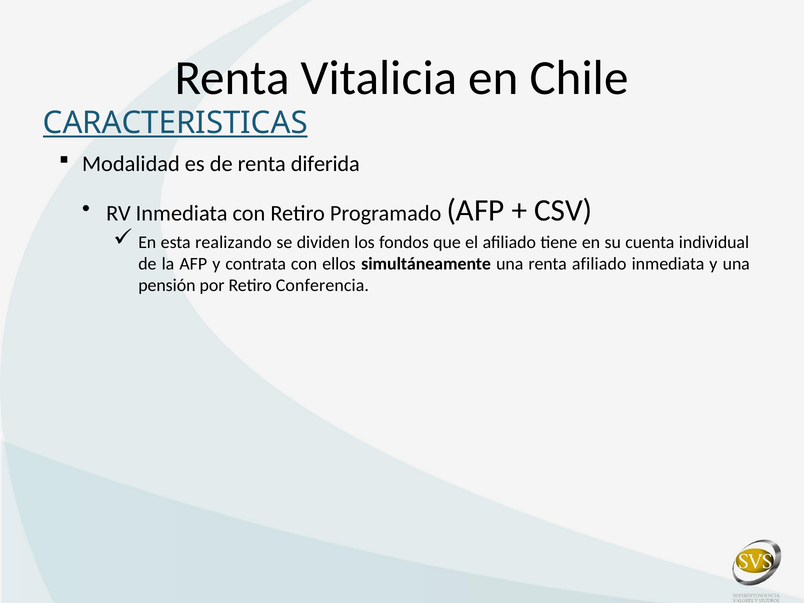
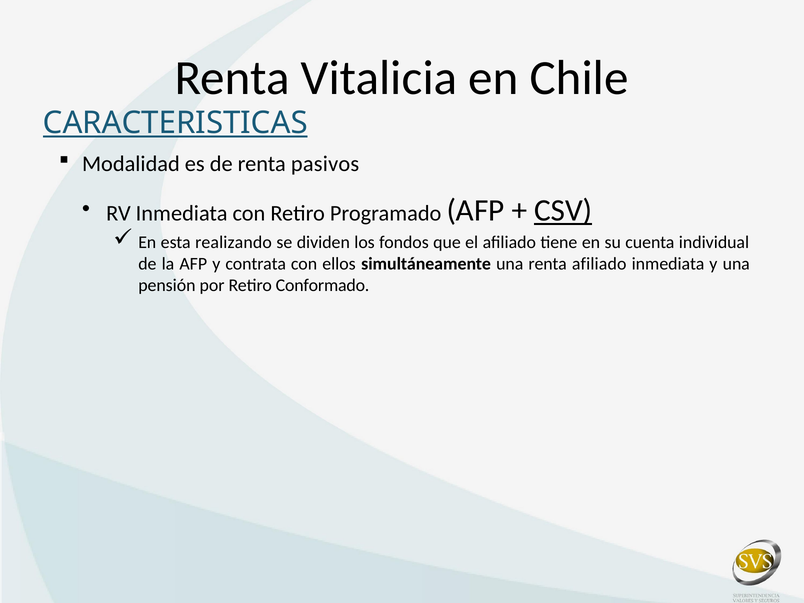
diferida: diferida -> pasivos
CSV underline: none -> present
Conferencia: Conferencia -> Conformado
